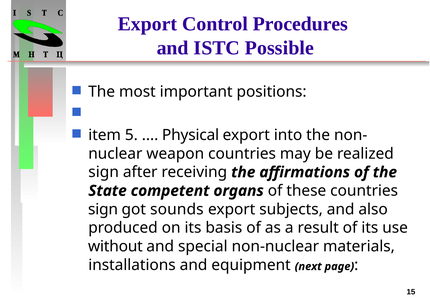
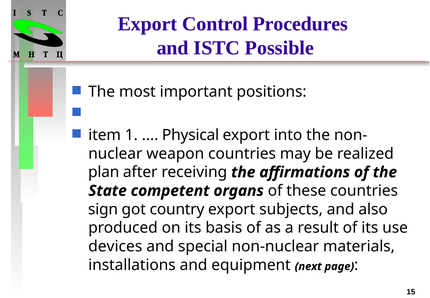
5: 5 -> 1
sign at (104, 172): sign -> plan
sounds: sounds -> country
without: without -> devices
